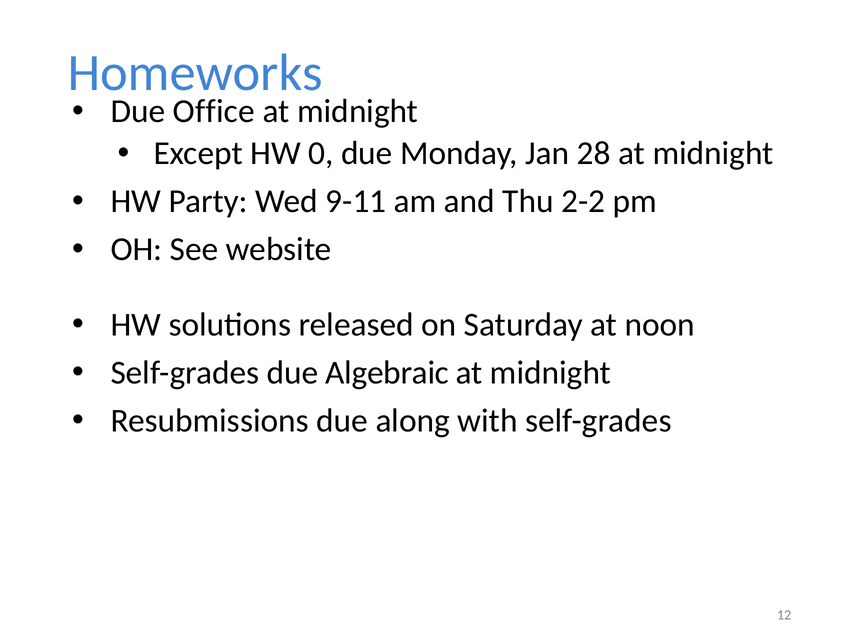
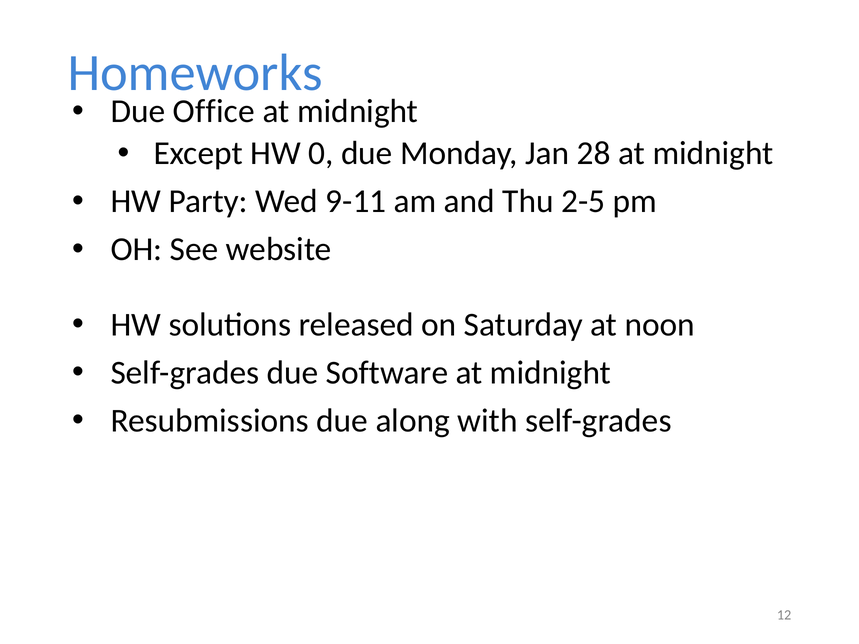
2-2: 2-2 -> 2-5
Algebraic: Algebraic -> Software
